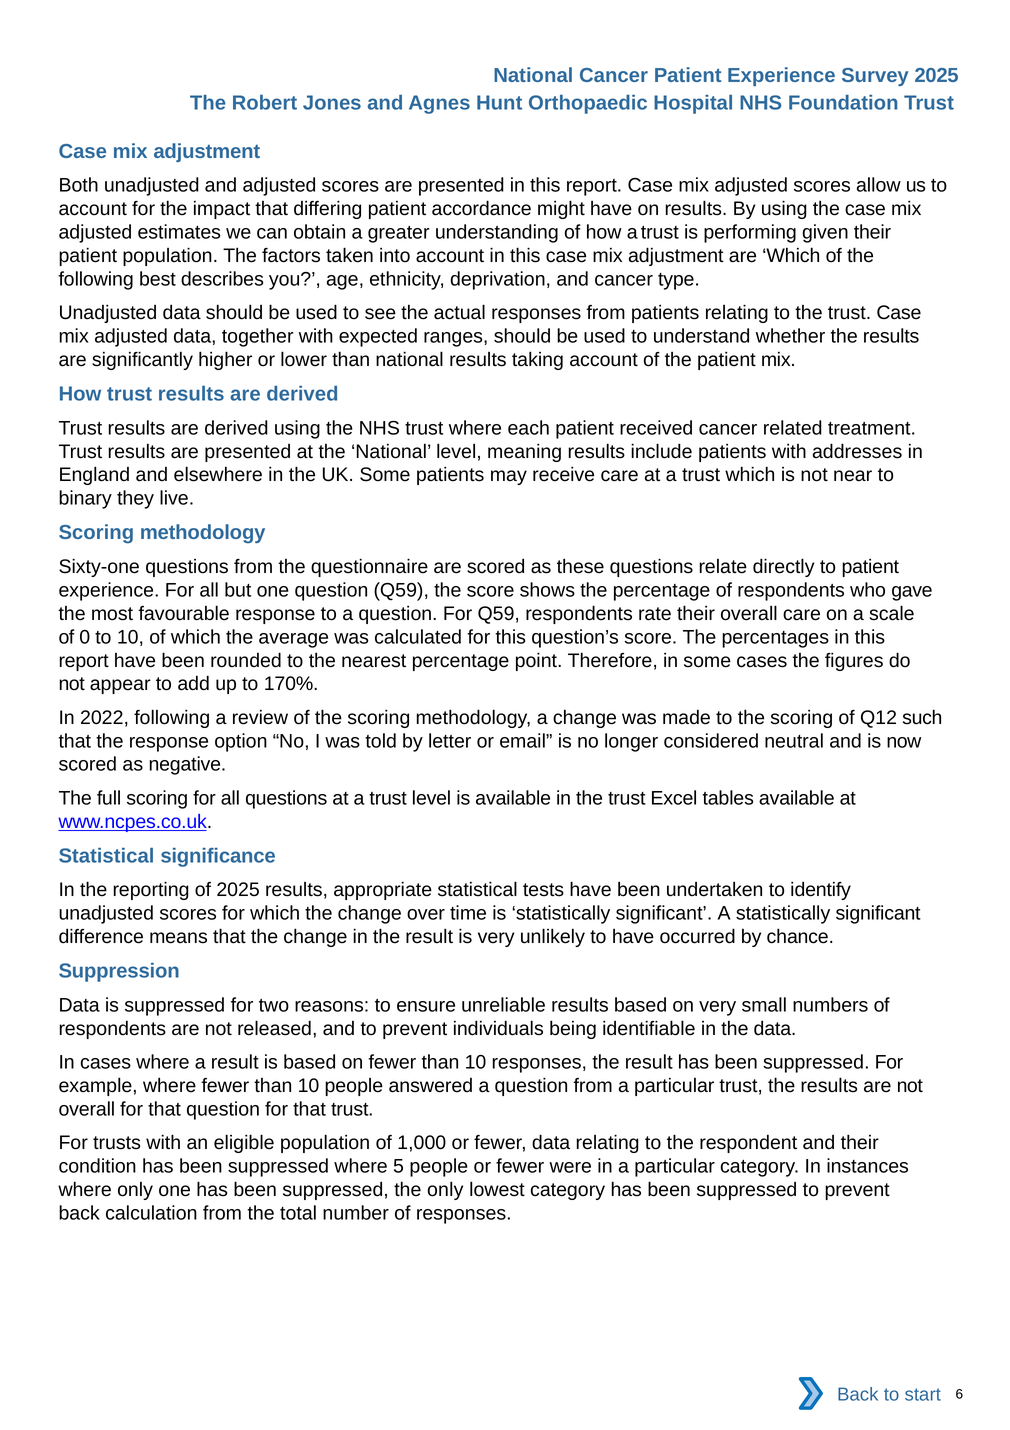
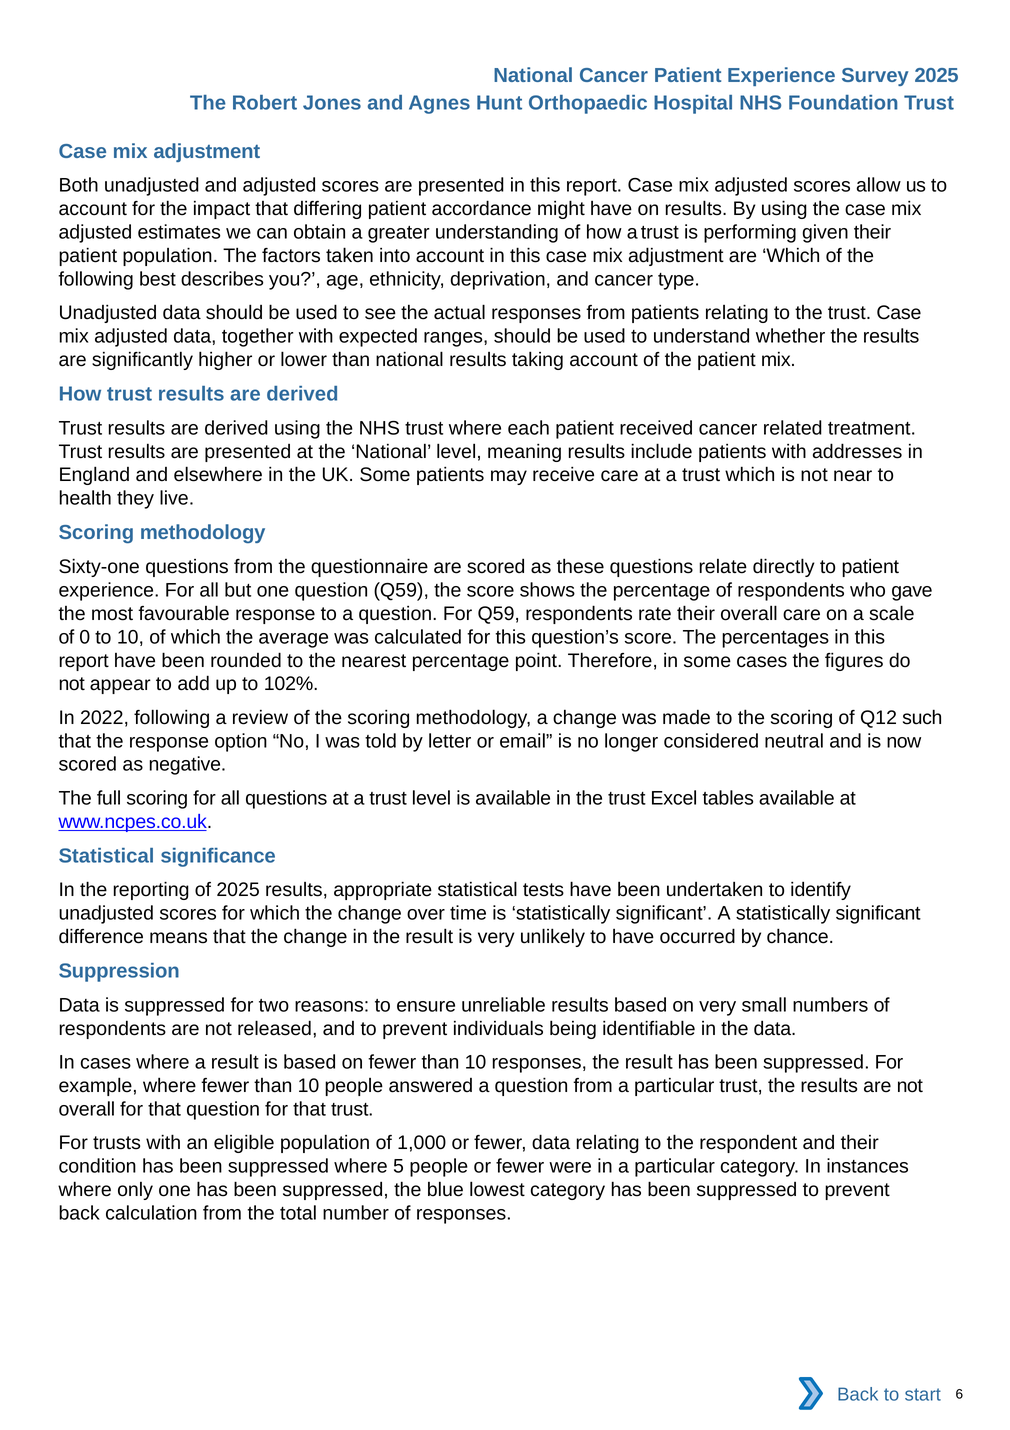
binary: binary -> health
170%: 170% -> 102%
the only: only -> blue
